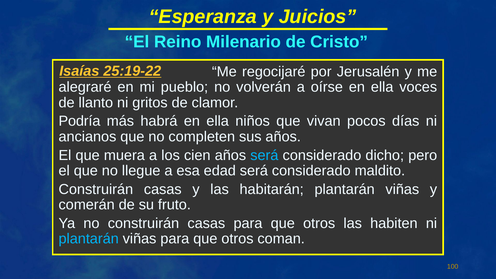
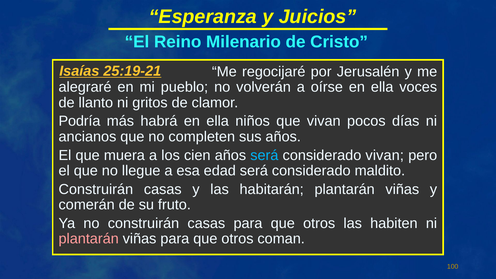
25:19-22: 25:19-22 -> 25:19-21
considerado dicho: dicho -> vivan
plantarán at (89, 239) colour: light blue -> pink
